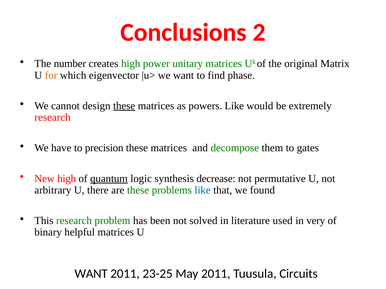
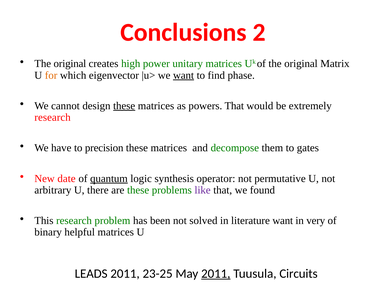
number at (70, 64): number -> original
want at (184, 75) underline: none -> present
powers Like: Like -> That
New high: high -> date
decrease: decrease -> operator
like at (203, 190) colour: blue -> purple
literature used: used -> want
WANT at (91, 274): WANT -> LEADS
2011 at (216, 274) underline: none -> present
